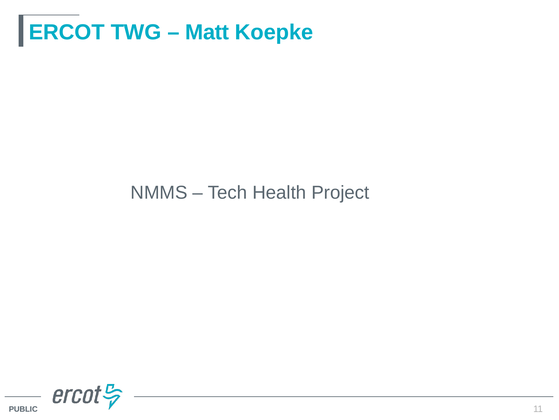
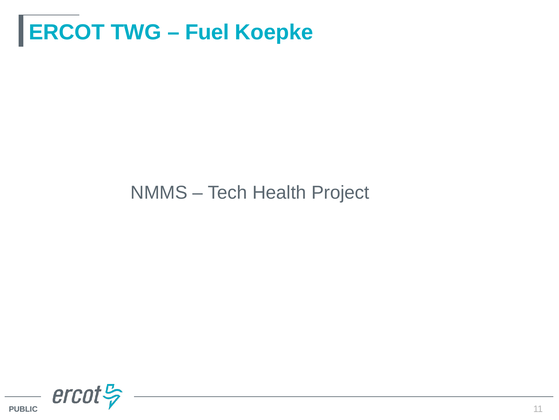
Matt: Matt -> Fuel
